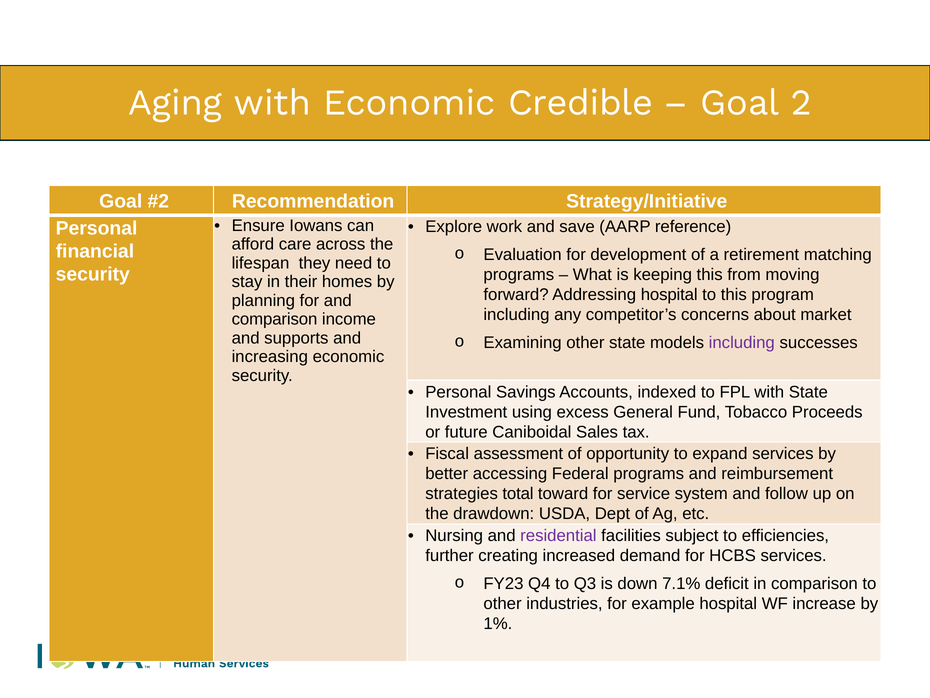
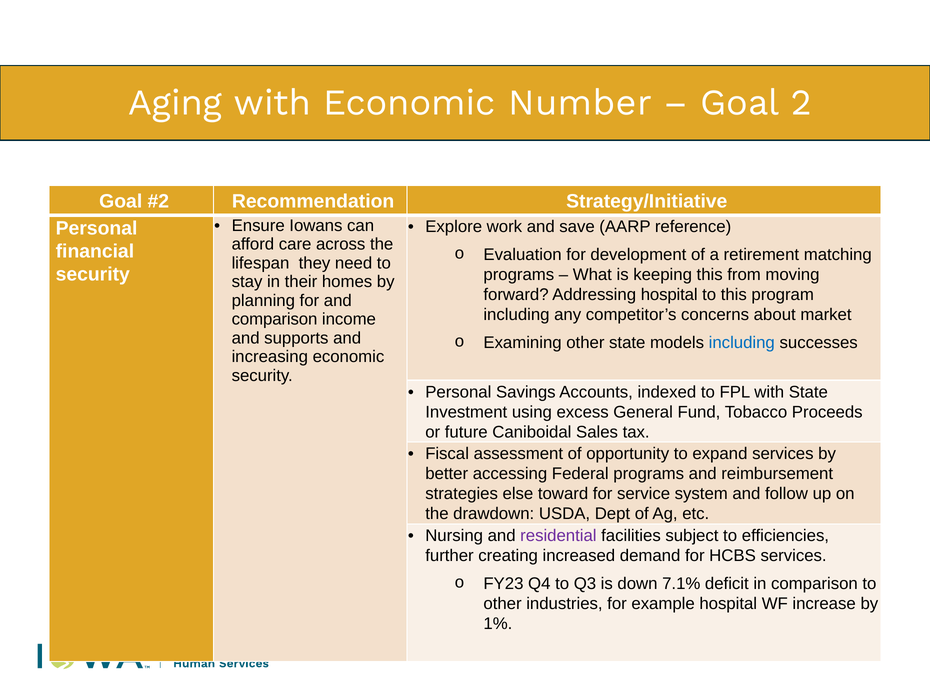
Credible: Credible -> Number
including at (742, 342) colour: purple -> blue
total: total -> else
